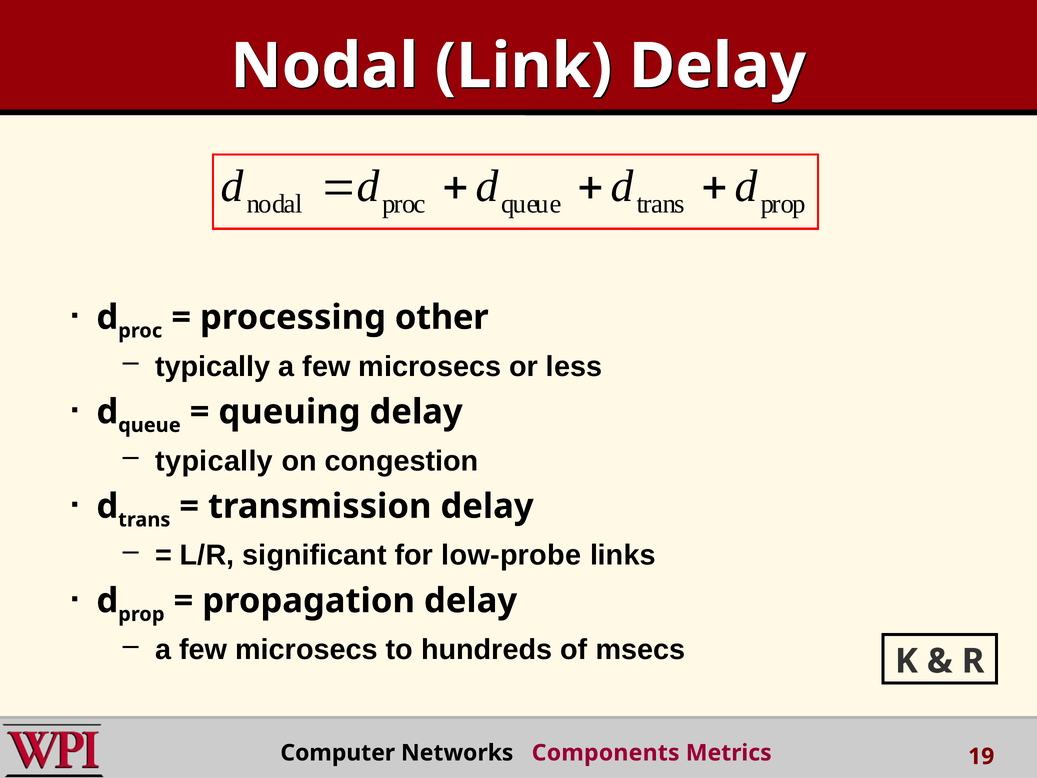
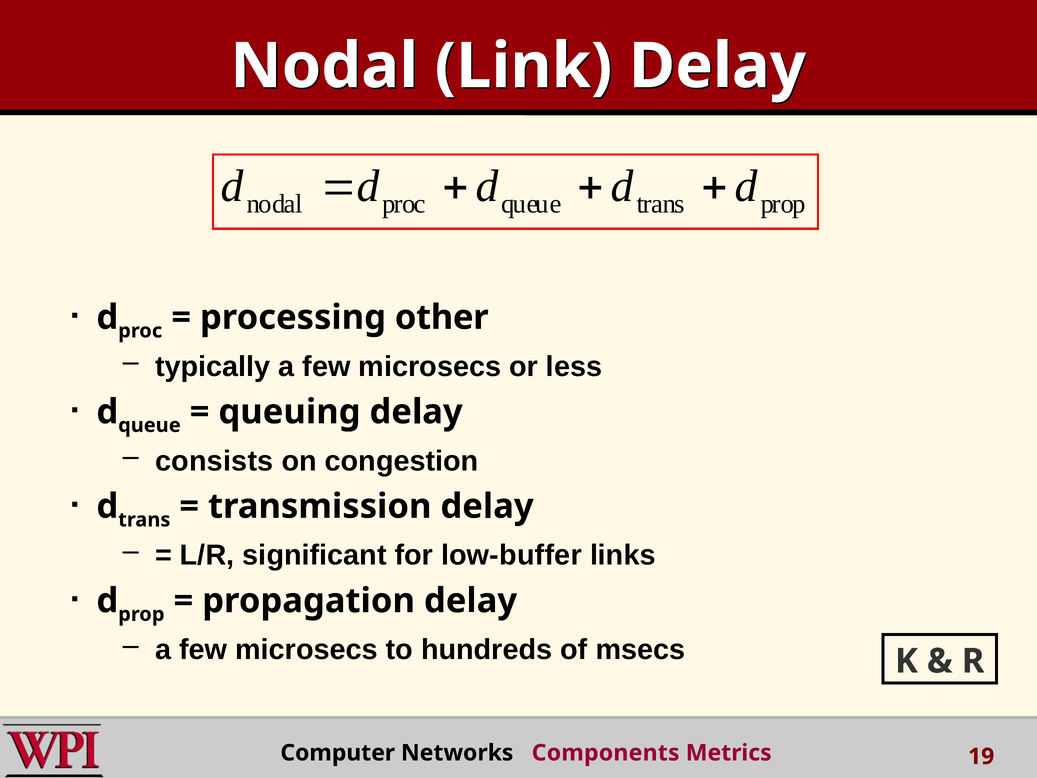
typically at (214, 461): typically -> consists
low-probe: low-probe -> low-buffer
